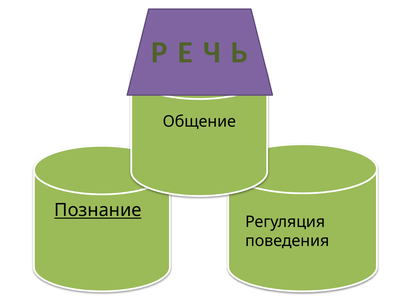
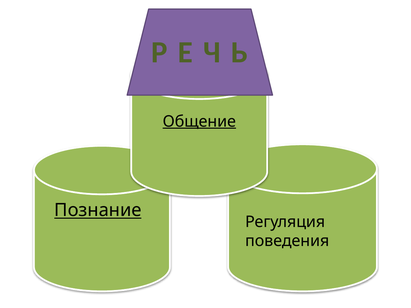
Общение underline: none -> present
